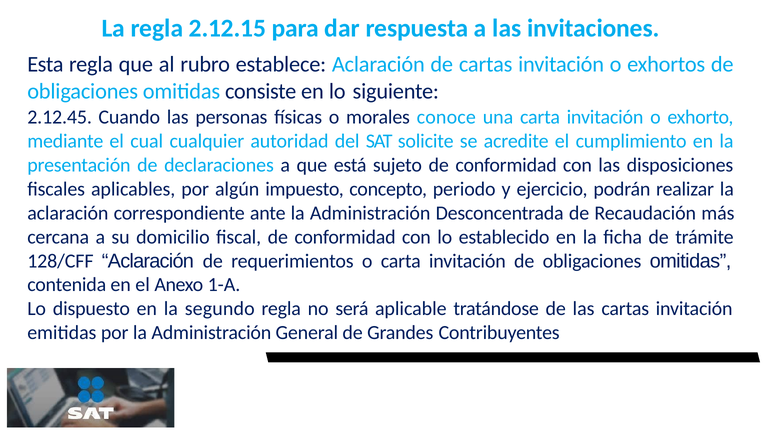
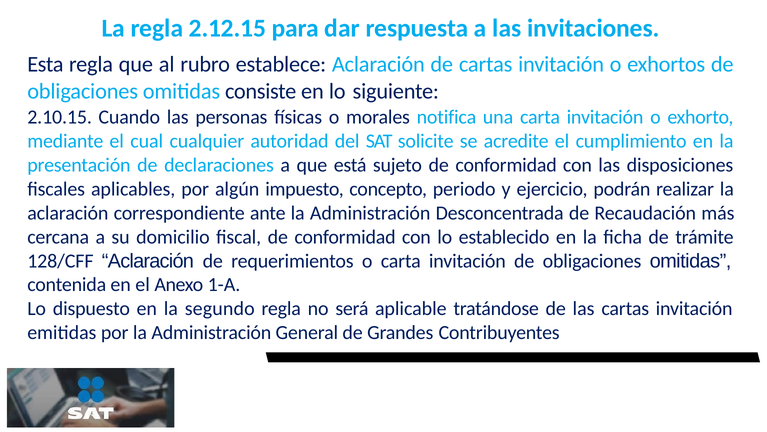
2.12.45: 2.12.45 -> 2.10.15
conoce: conoce -> notifica
